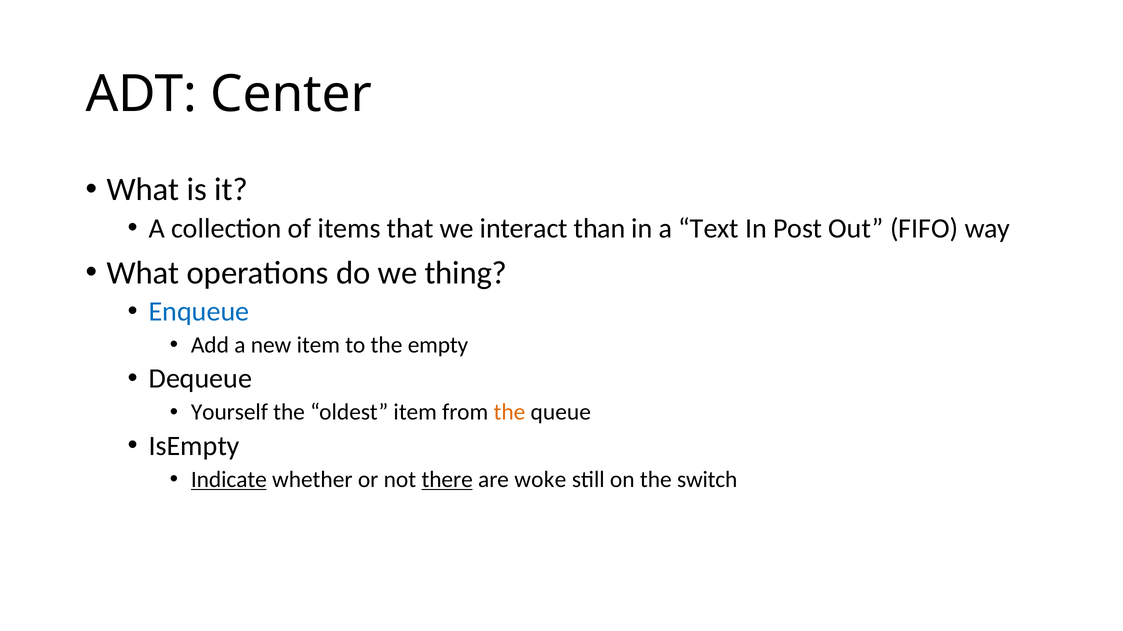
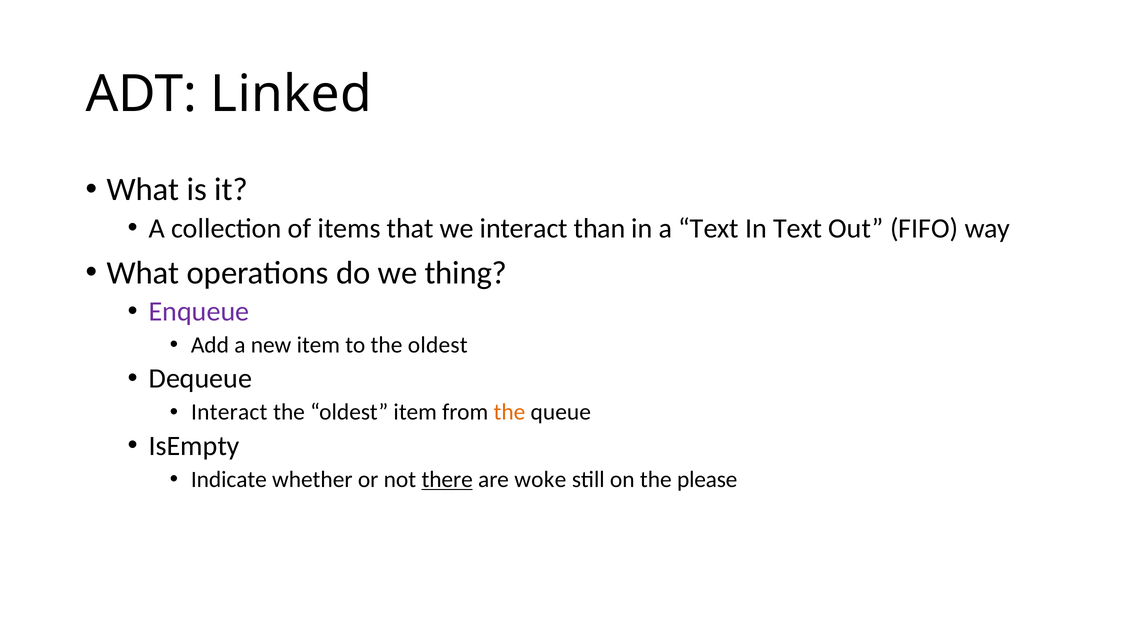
Center: Center -> Linked
In Post: Post -> Text
Enqueue colour: blue -> purple
to the empty: empty -> oldest
Yourself at (229, 413): Yourself -> Interact
Indicate underline: present -> none
switch: switch -> please
